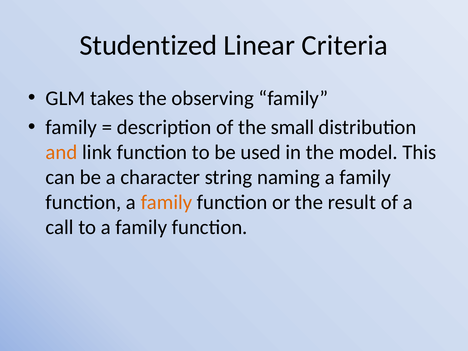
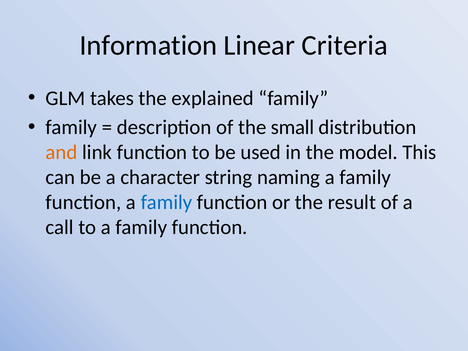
Studentized: Studentized -> Information
observing: observing -> explained
family at (166, 202) colour: orange -> blue
